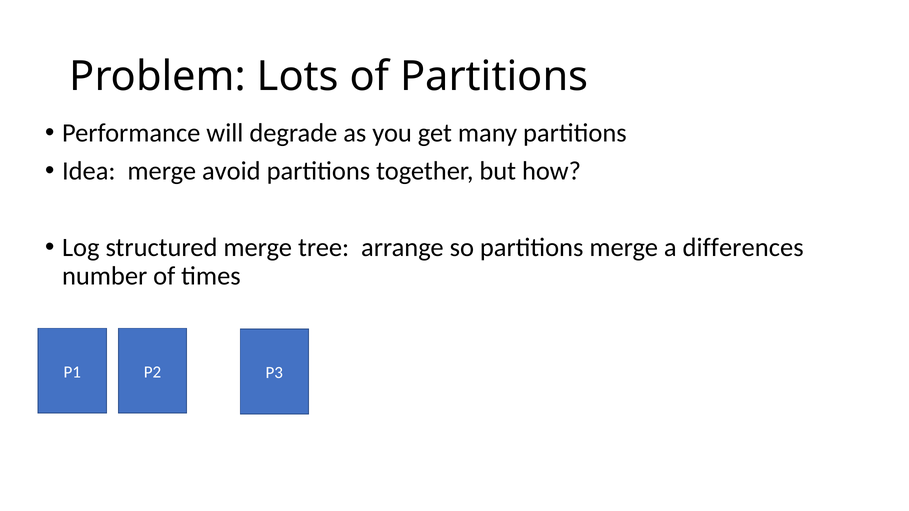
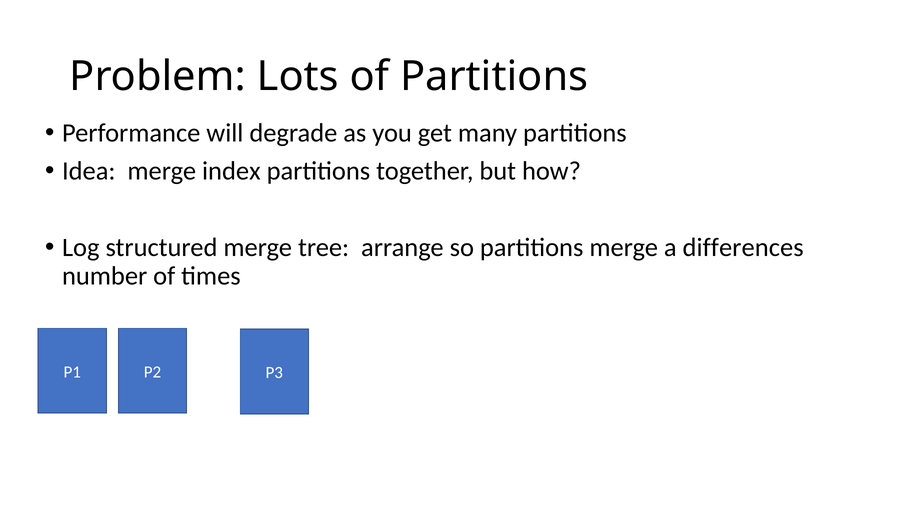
avoid: avoid -> index
